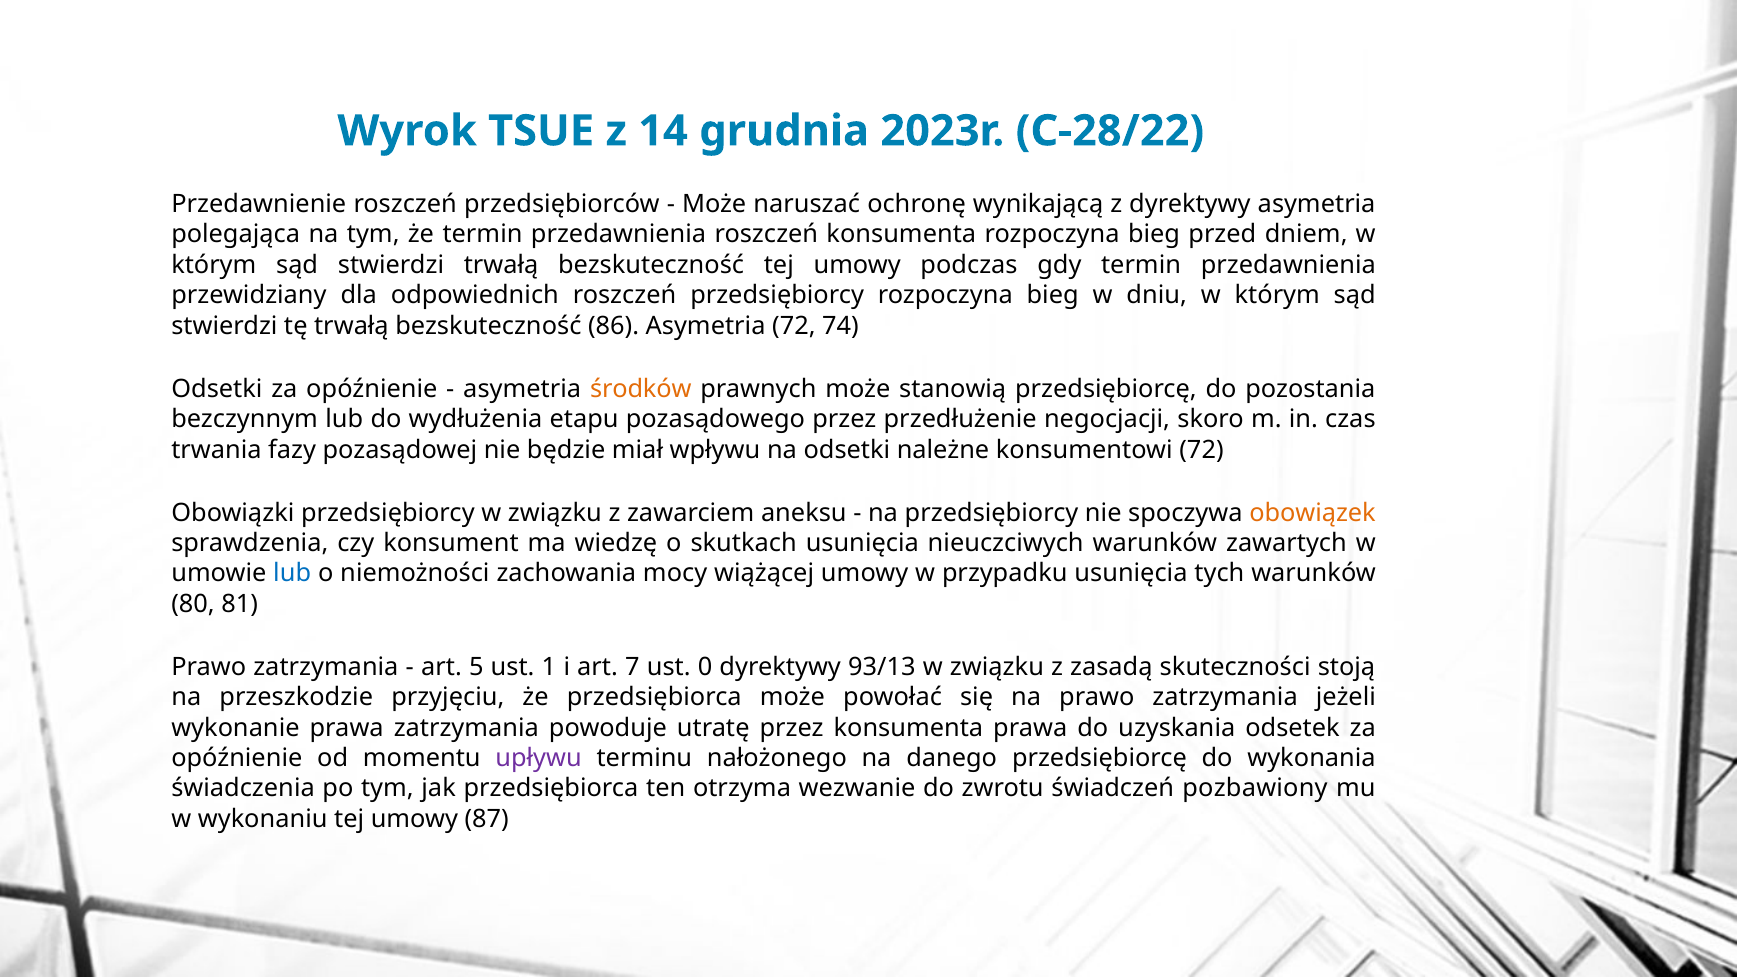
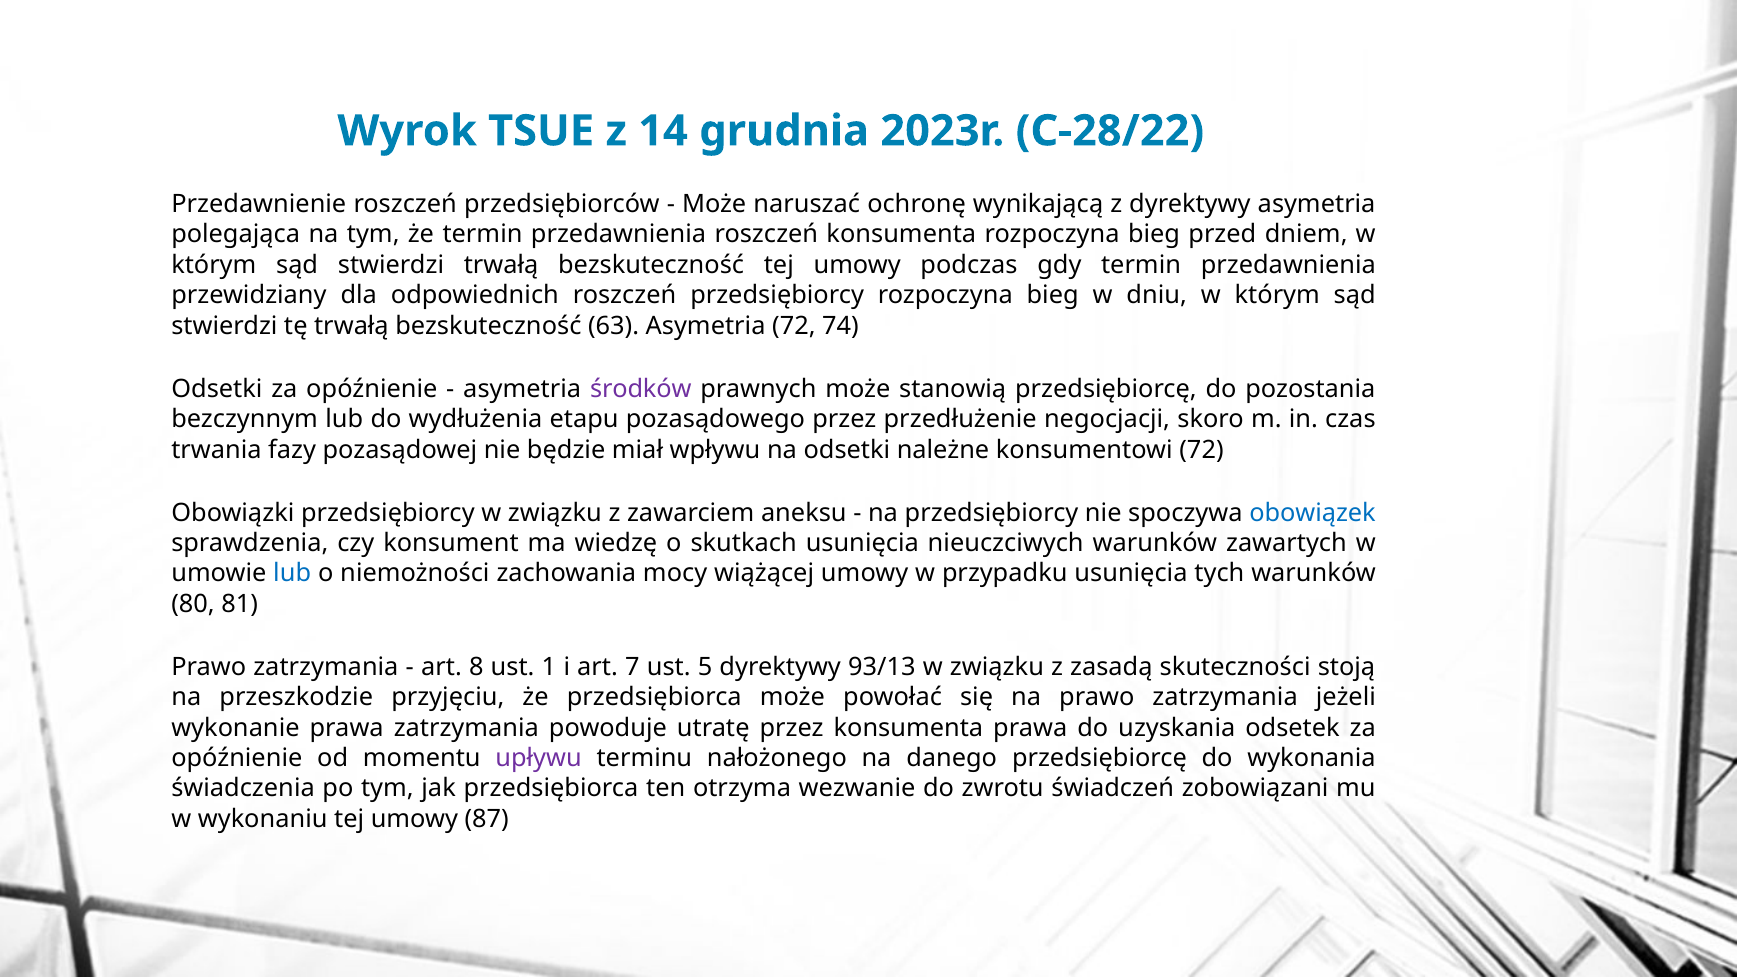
86: 86 -> 63
środków colour: orange -> purple
obowiązek colour: orange -> blue
5: 5 -> 8
0: 0 -> 5
pozbawiony: pozbawiony -> zobowiązani
